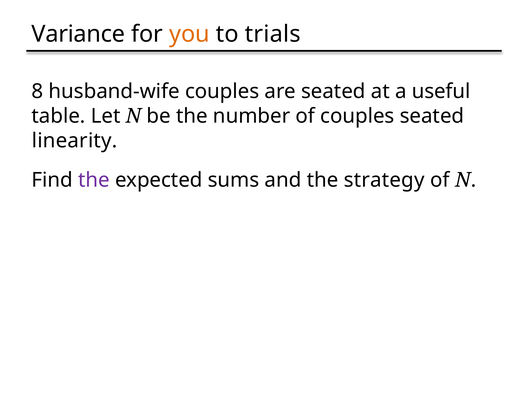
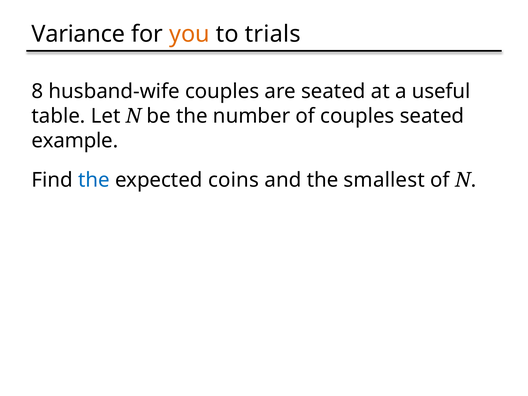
linearity: linearity -> example
the at (94, 180) colour: purple -> blue
sums: sums -> coins
strategy: strategy -> smallest
